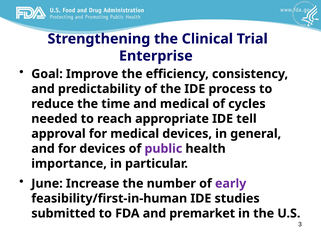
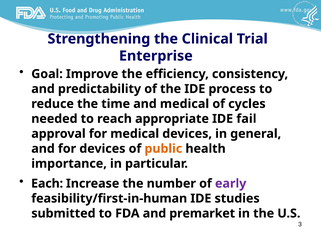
tell: tell -> fail
public colour: purple -> orange
June: June -> Each
